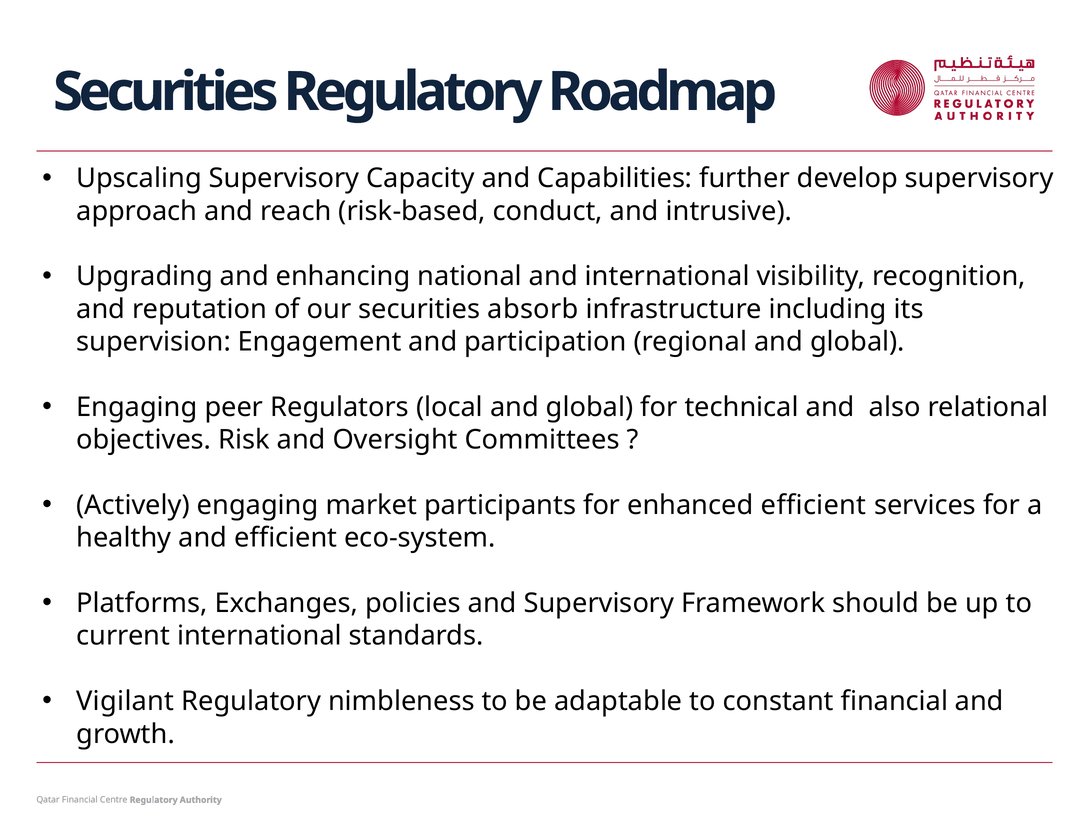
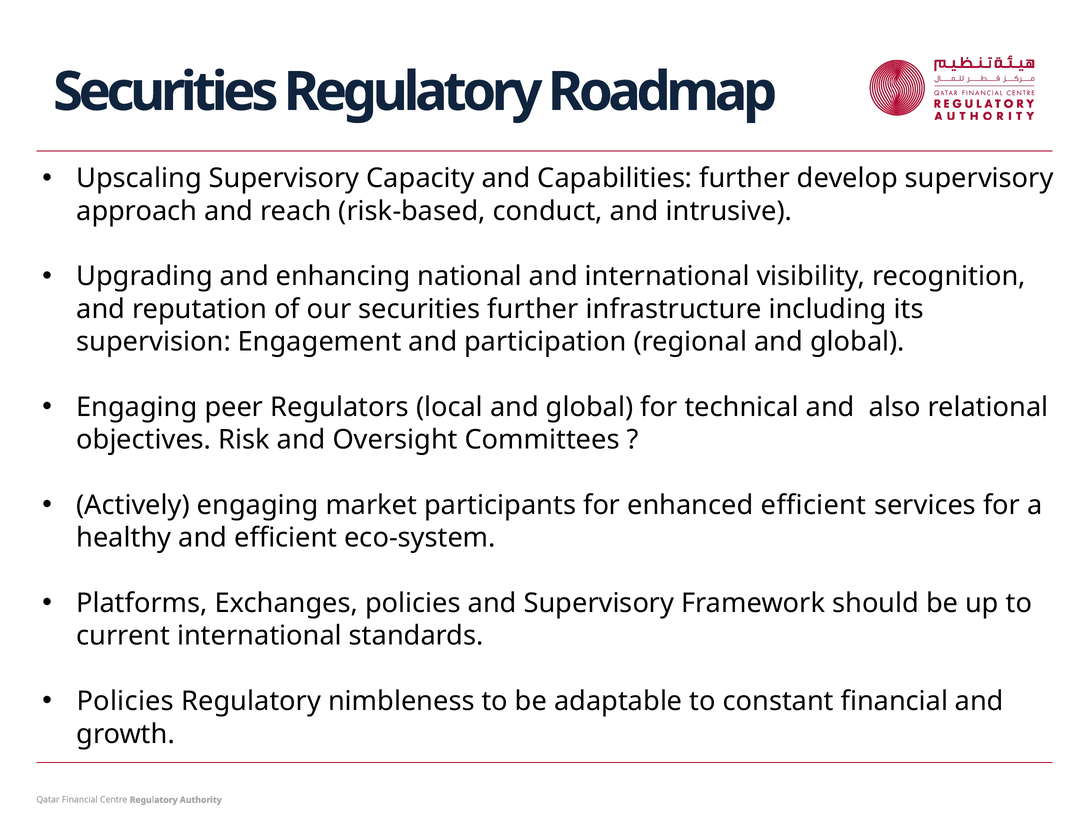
securities absorb: absorb -> further
Vigilant at (125, 701): Vigilant -> Policies
